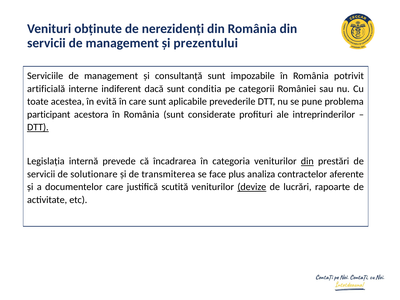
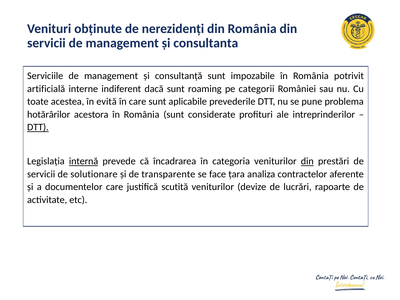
prezentului: prezentului -> consultanta
conditia: conditia -> roaming
participant: participant -> hotărârilor
internă underline: none -> present
transmiterea: transmiterea -> transparente
plus: plus -> țara
devize underline: present -> none
